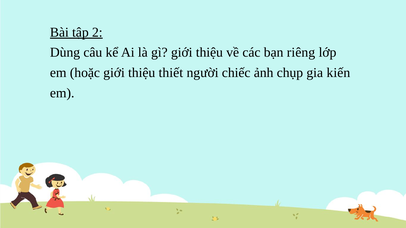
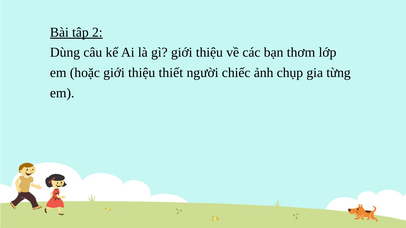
riêng: riêng -> thơm
kiến: kiến -> từng
